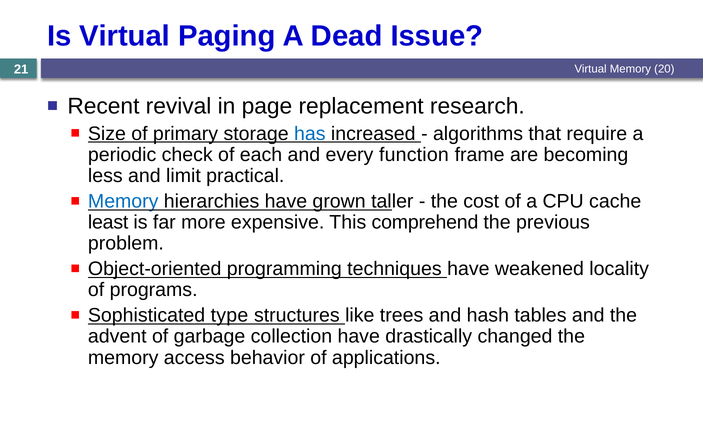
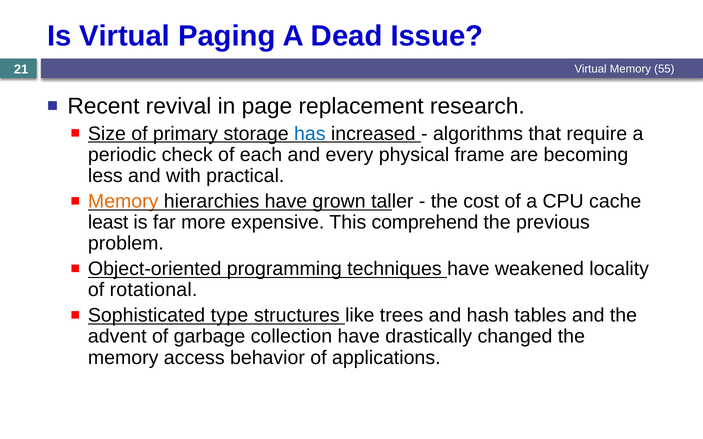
20: 20 -> 55
function: function -> physical
limit: limit -> with
Memory at (123, 201) colour: blue -> orange
programs: programs -> rotational
